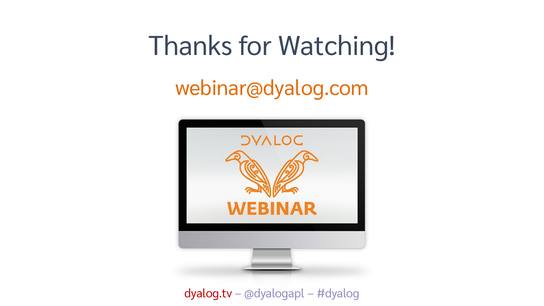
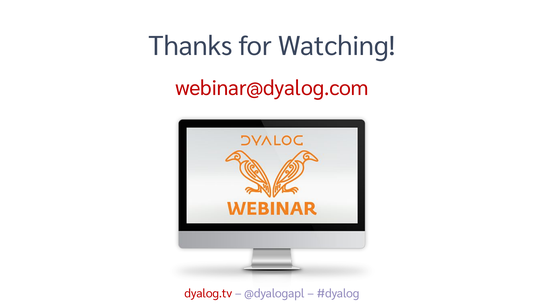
webinar@dyalog.com colour: orange -> red
